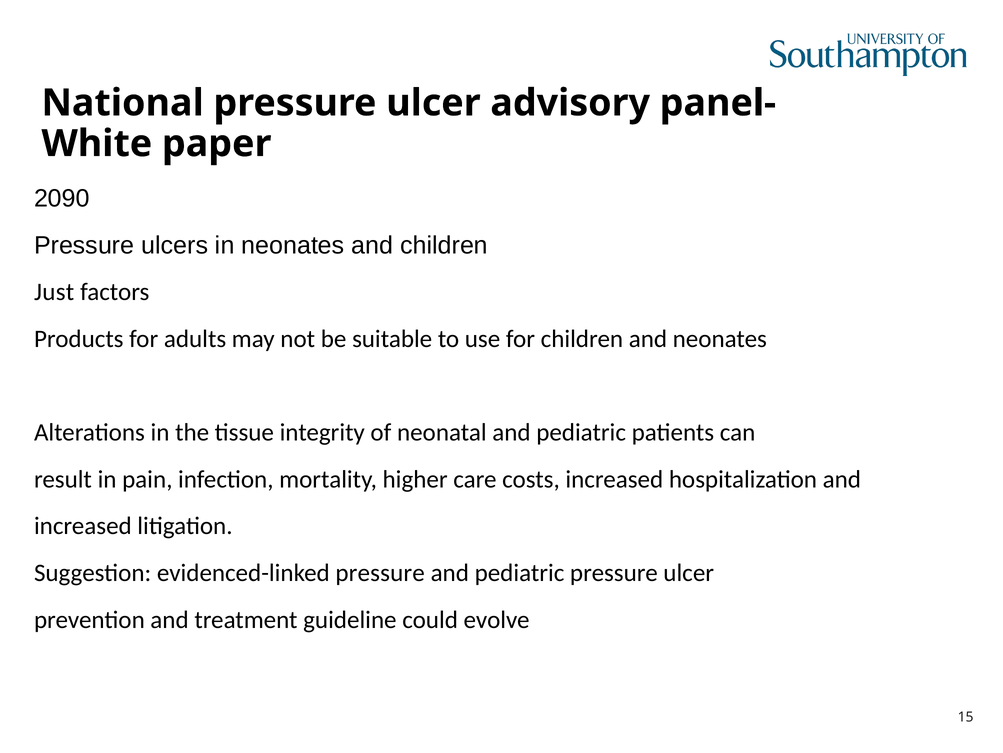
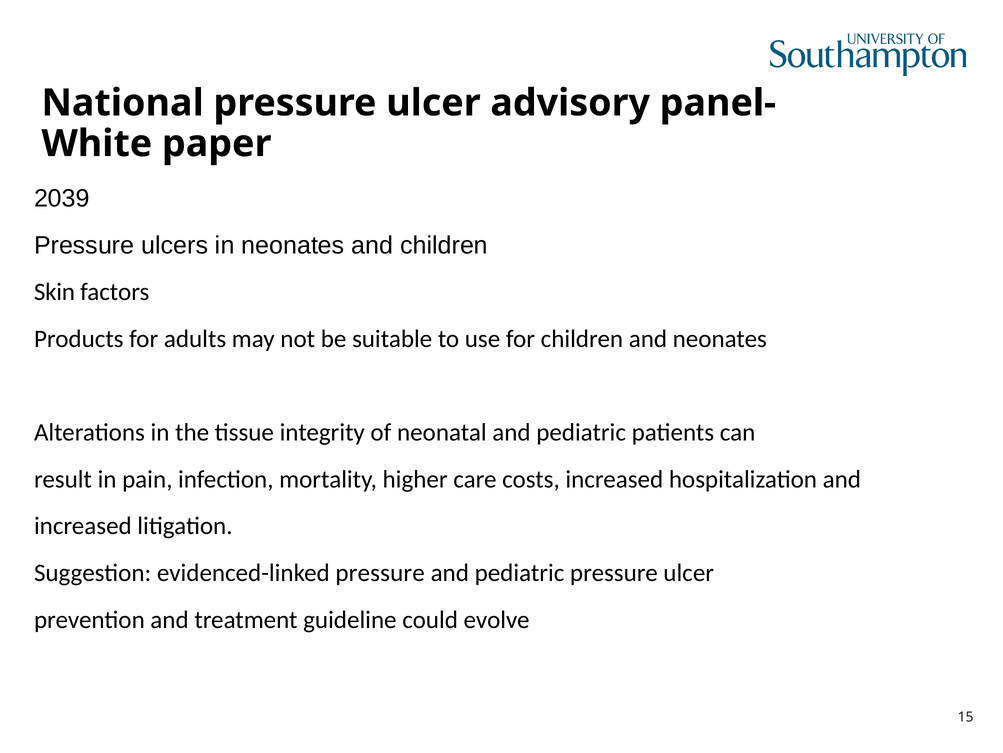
2090: 2090 -> 2039
Just: Just -> Skin
